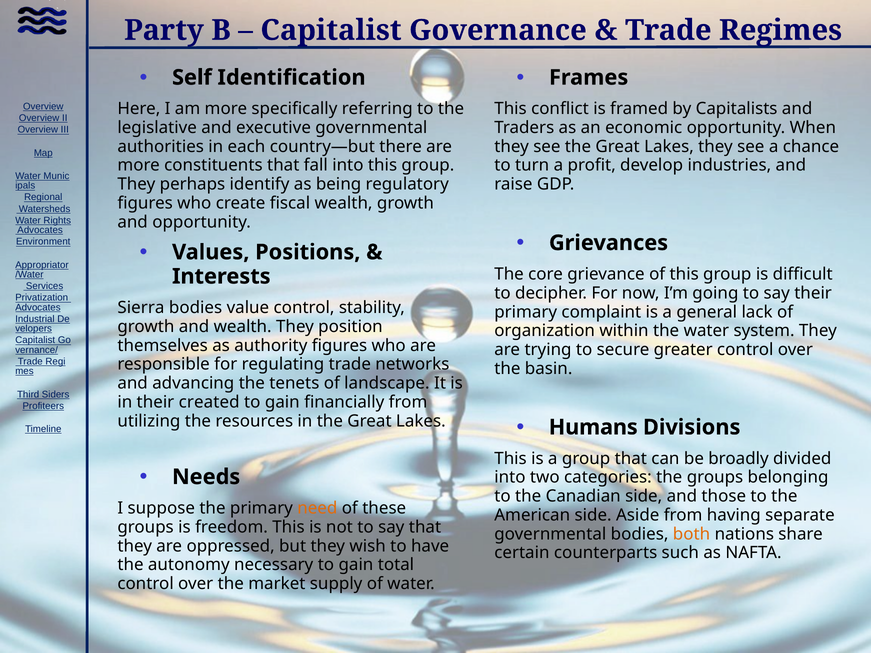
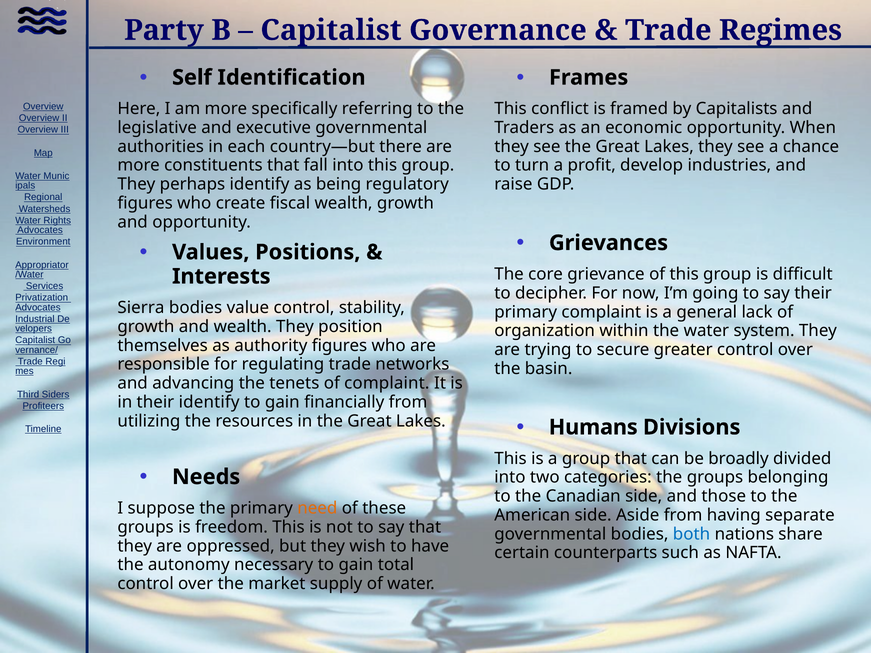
of landscape: landscape -> complaint
their created: created -> identify
both colour: orange -> blue
